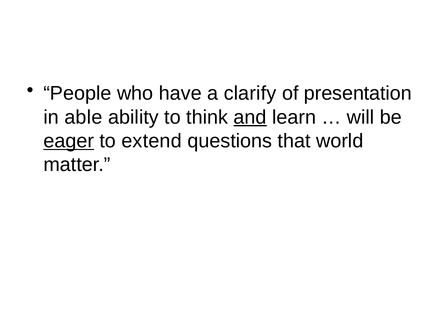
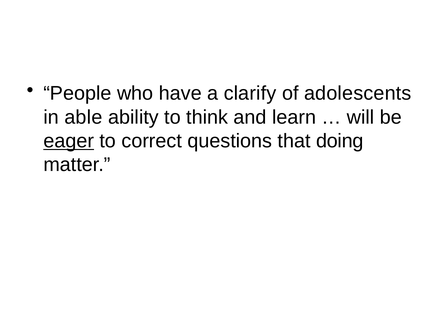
presentation: presentation -> adolescents
and underline: present -> none
extend: extend -> correct
world: world -> doing
